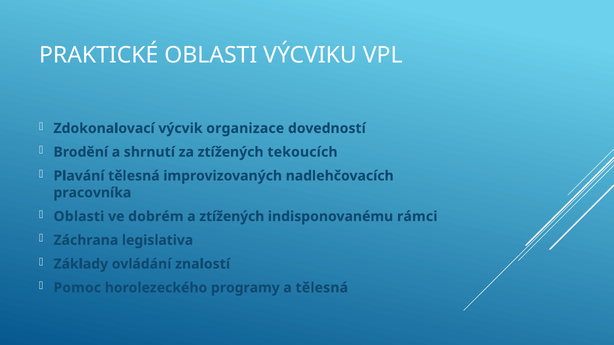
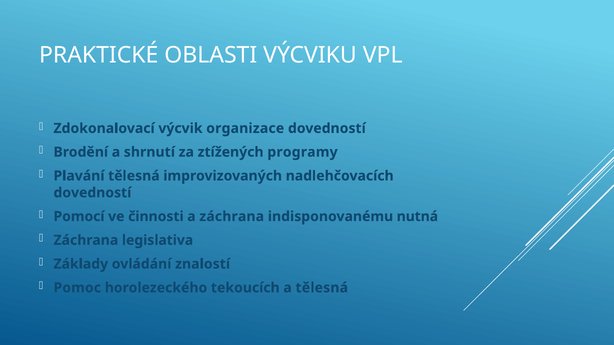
tekoucích: tekoucích -> programy
pracovníka at (92, 193): pracovníka -> dovedností
Oblasti at (79, 217): Oblasti -> Pomocí
dobrém: dobrém -> činnosti
a ztížených: ztížených -> záchrana
rámci: rámci -> nutná
programy: programy -> tekoucích
